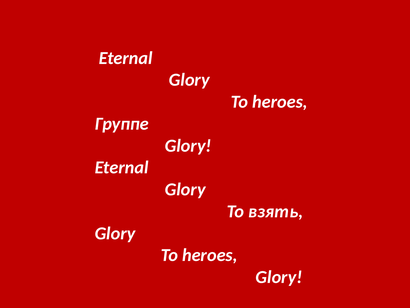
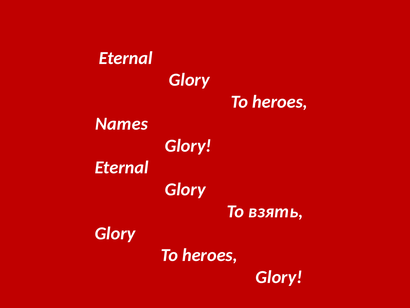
Группе: Группе -> Names
